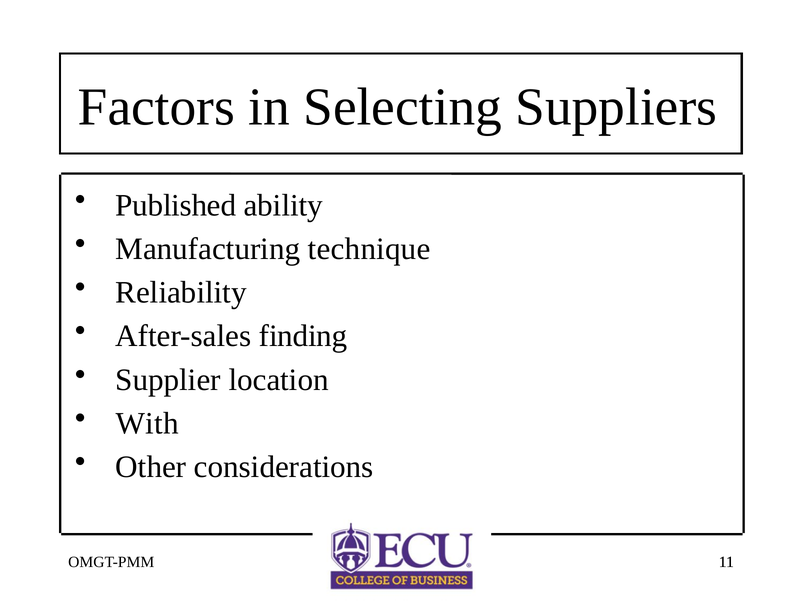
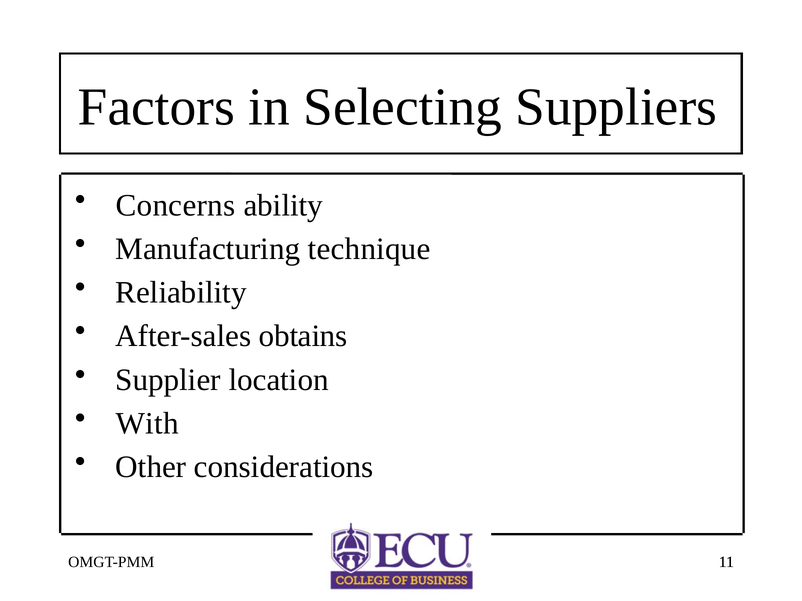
Published: Published -> Concerns
finding: finding -> obtains
